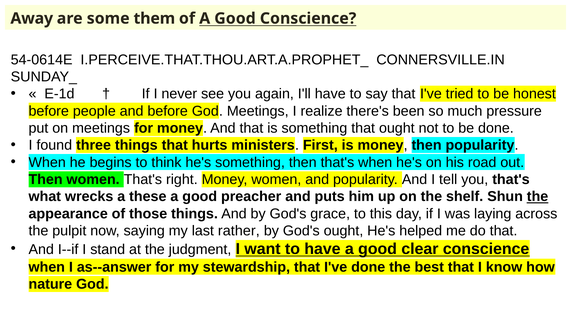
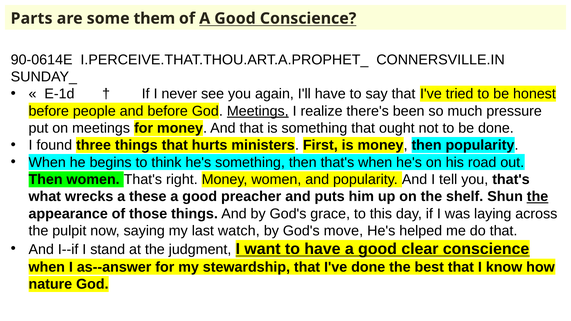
Away: Away -> Parts
54-0614E: 54-0614E -> 90-0614E
Meetings at (258, 111) underline: none -> present
rather: rather -> watch
God's ought: ought -> move
